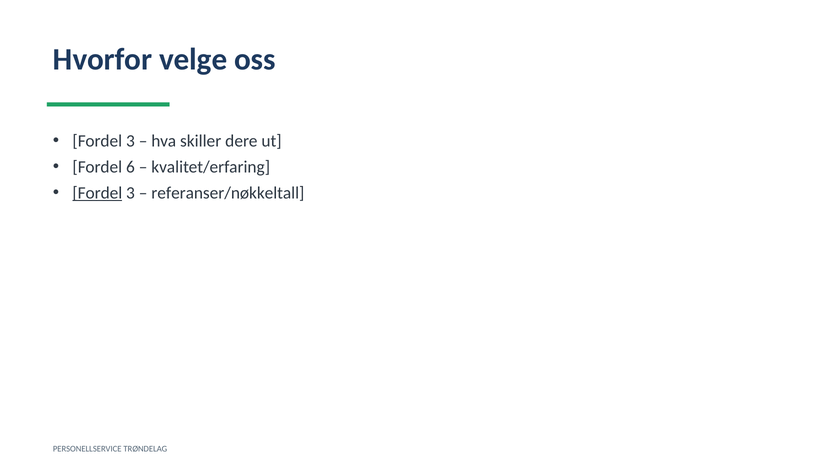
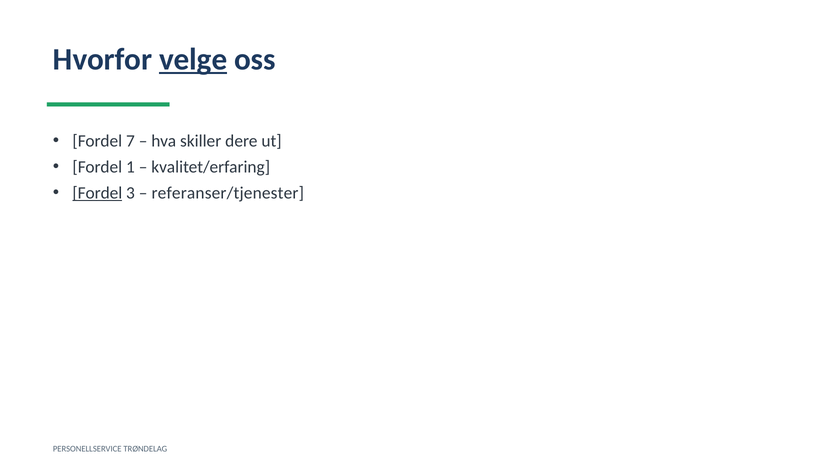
velge underline: none -> present
3 at (130, 141): 3 -> 7
6: 6 -> 1
referanser/nøkkeltall: referanser/nøkkeltall -> referanser/tjenester
